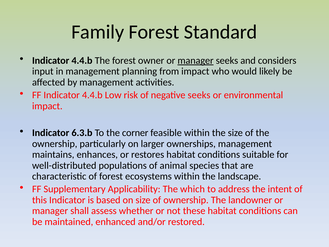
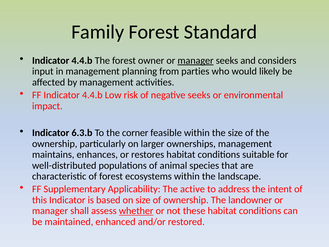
from impact: impact -> parties
which: which -> active
whether underline: none -> present
